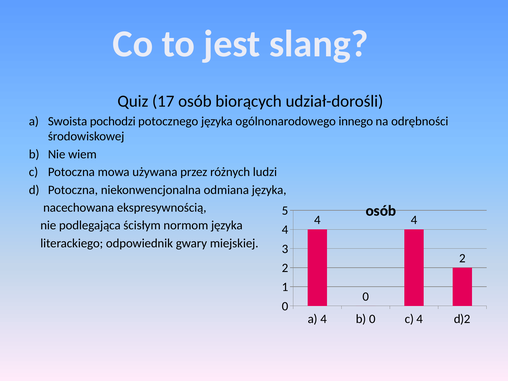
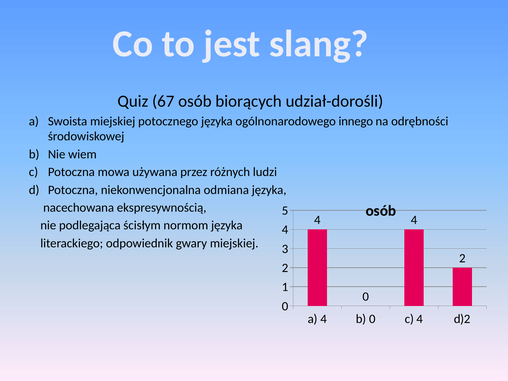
17: 17 -> 67
Swoista pochodzi: pochodzi -> miejskiej
